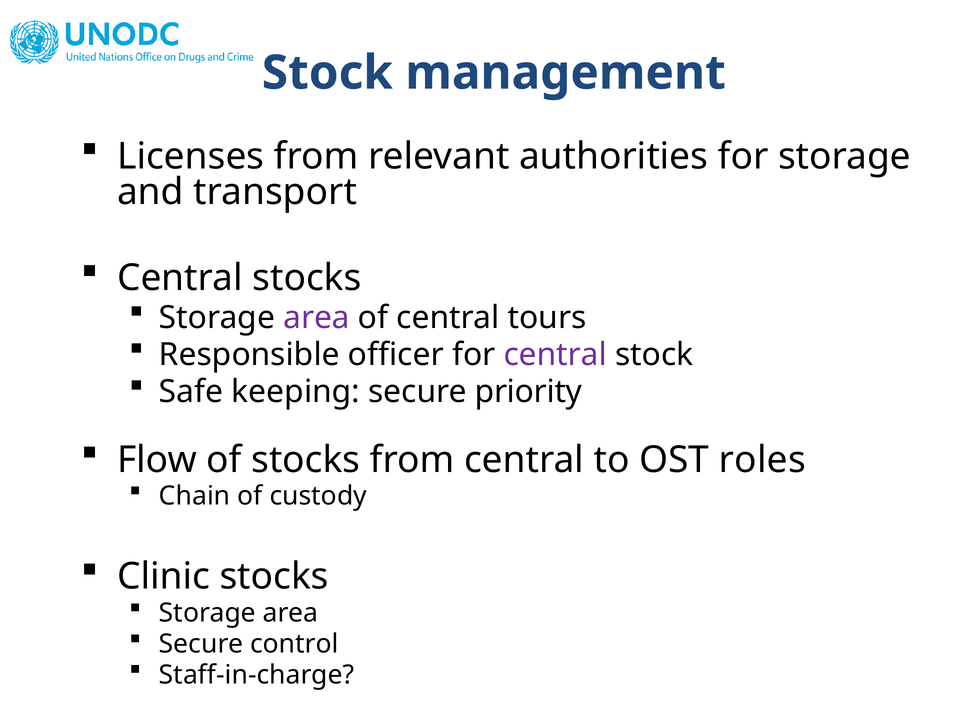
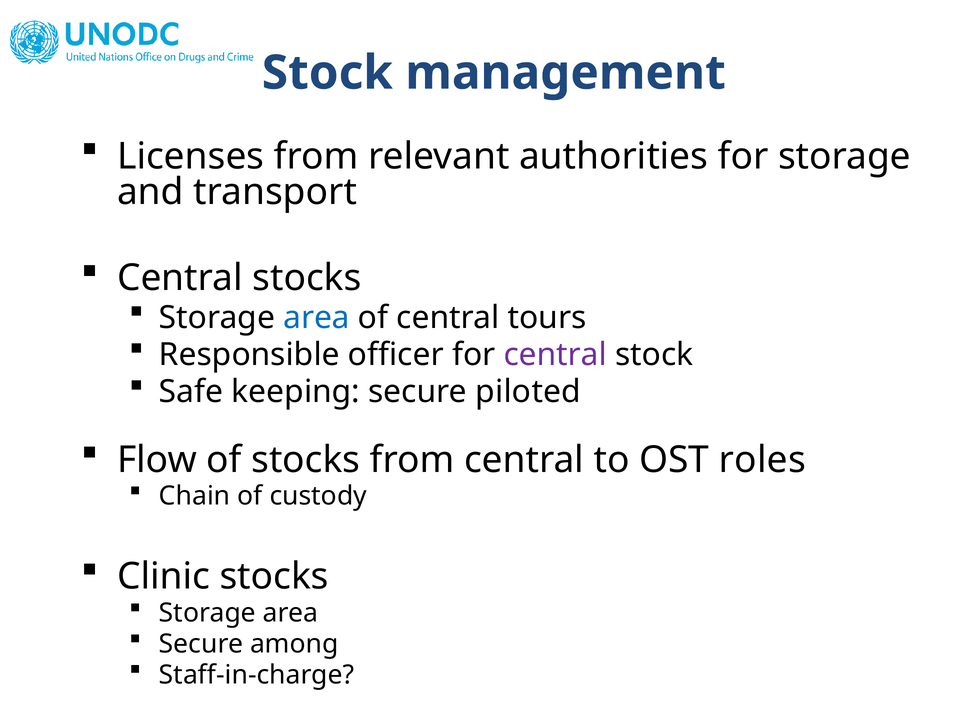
area at (317, 318) colour: purple -> blue
priority: priority -> piloted
control: control -> among
